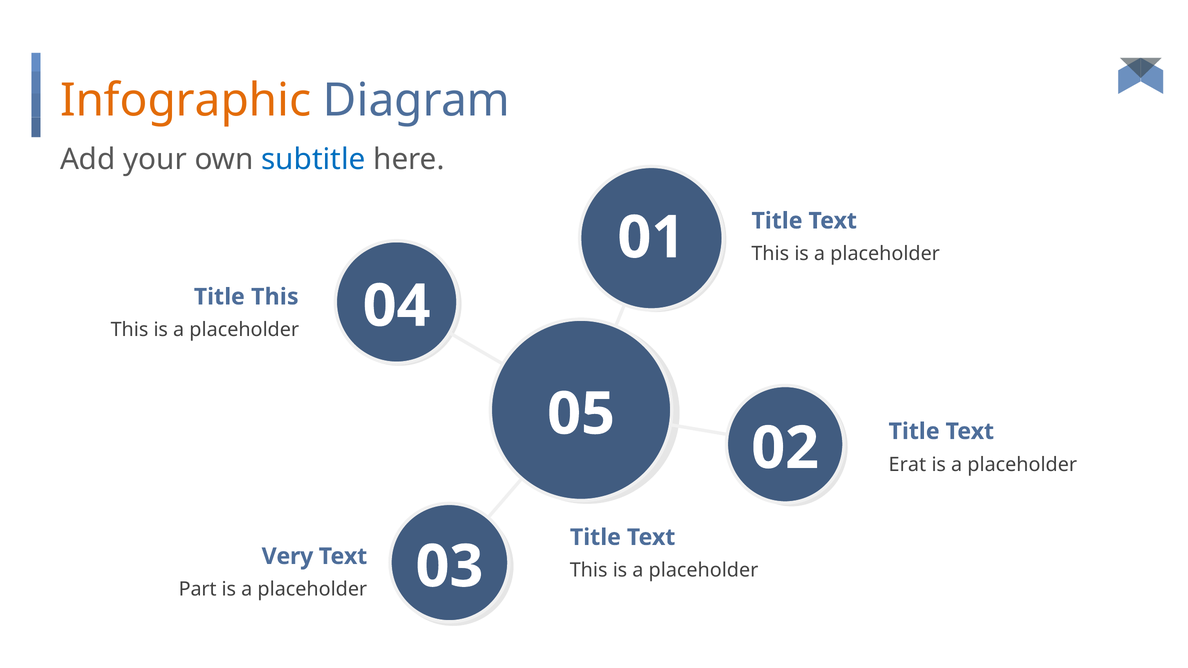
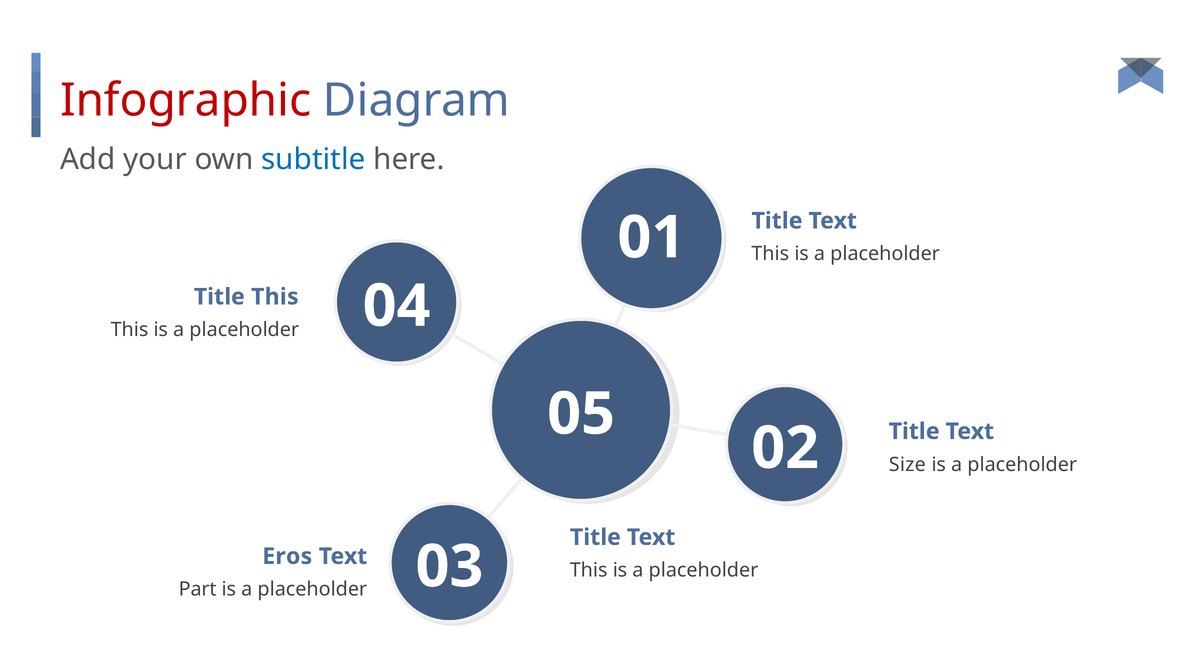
Infographic colour: orange -> red
Erat: Erat -> Size
Very: Very -> Eros
